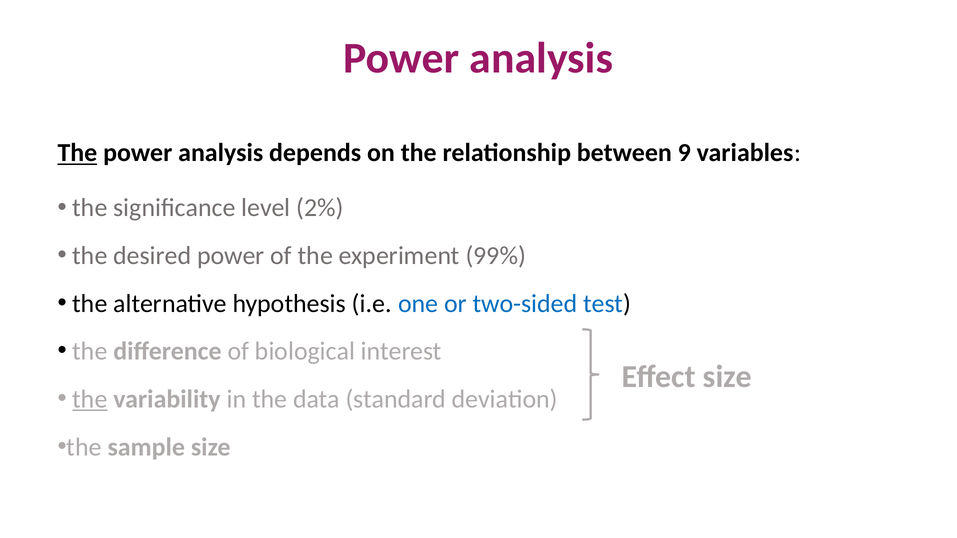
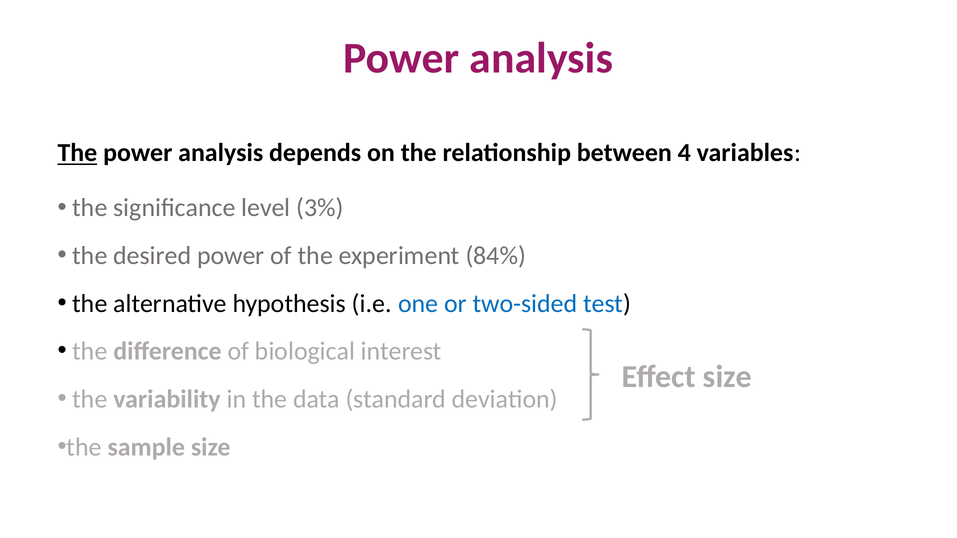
9: 9 -> 4
2%: 2% -> 3%
99%: 99% -> 84%
the at (90, 399) underline: present -> none
